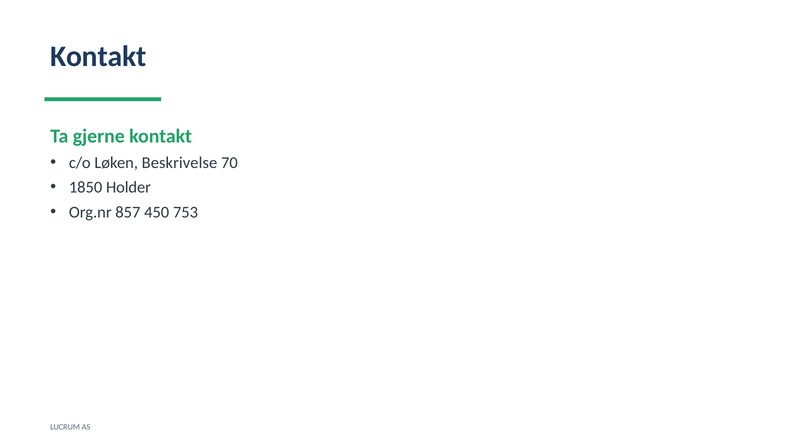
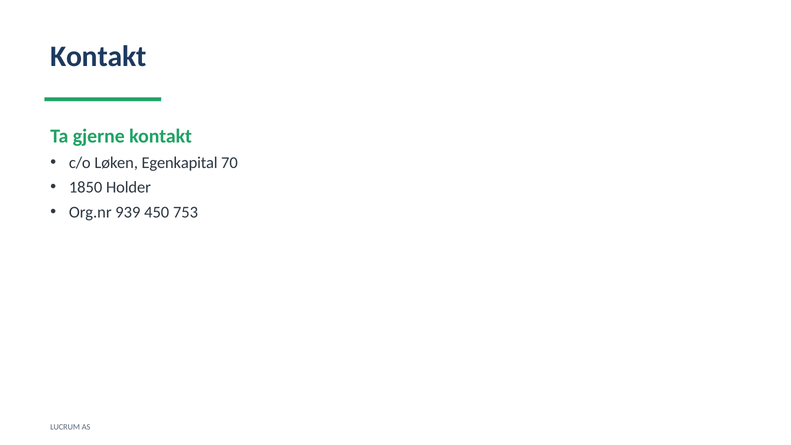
Beskrivelse: Beskrivelse -> Egenkapital
857: 857 -> 939
